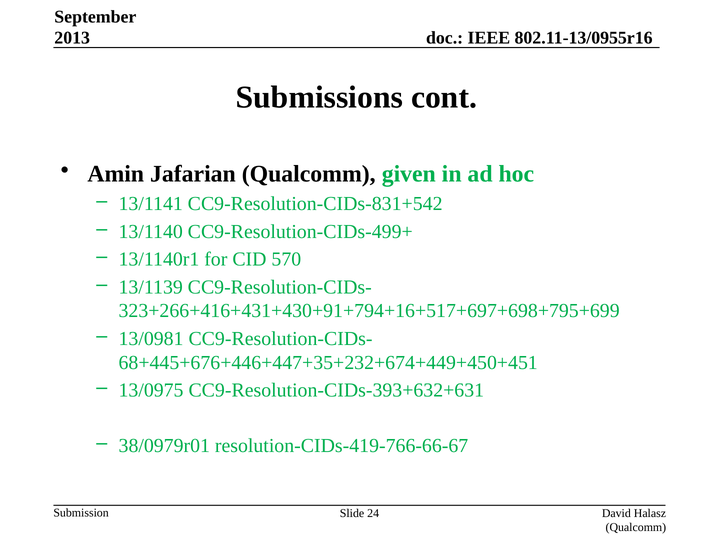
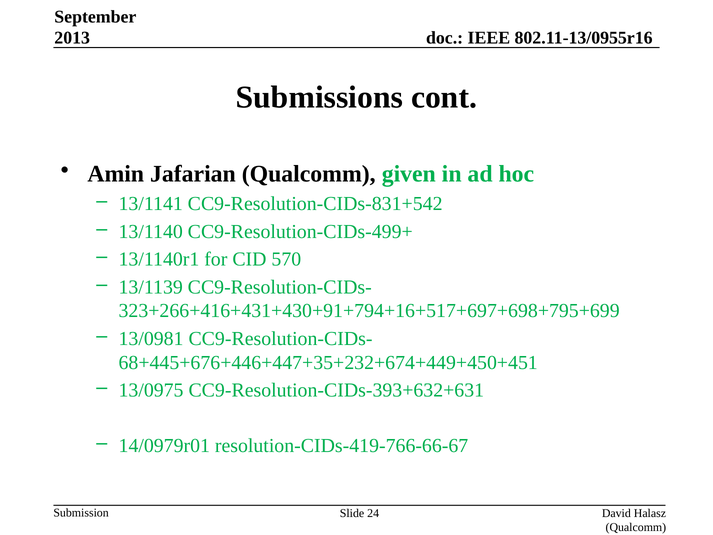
38/0979r01: 38/0979r01 -> 14/0979r01
